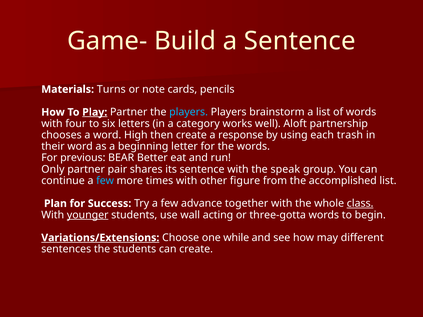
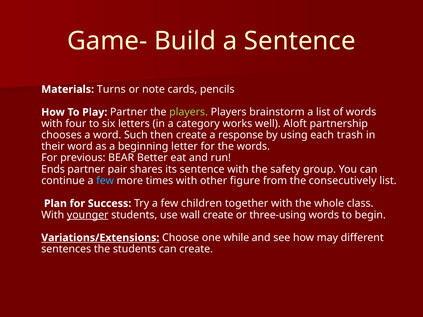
Play underline: present -> none
players at (189, 112) colour: light blue -> light green
High: High -> Such
Only: Only -> Ends
speak: speak -> safety
accomplished: accomplished -> consecutively
advance: advance -> children
class underline: present -> none
wall acting: acting -> create
three-gotta: three-gotta -> three-using
